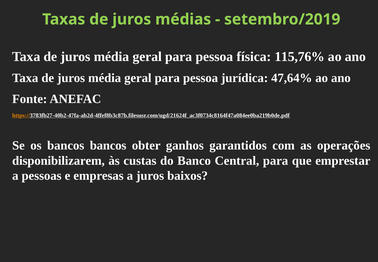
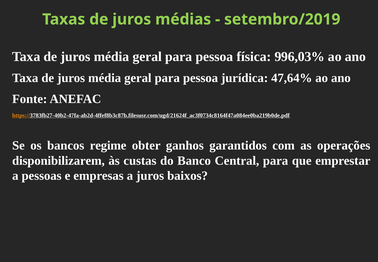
115,76%: 115,76% -> 996,03%
bancos bancos: bancos -> regime
